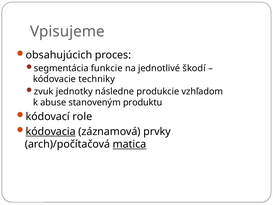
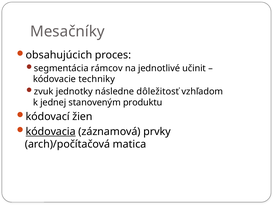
Vpisujeme: Vpisujeme -> Mesačníky
funkcie: funkcie -> rámcov
škodí: škodí -> učinit
produkcie: produkcie -> dôležitosť
abuse: abuse -> jednej
role: role -> žien
matica underline: present -> none
